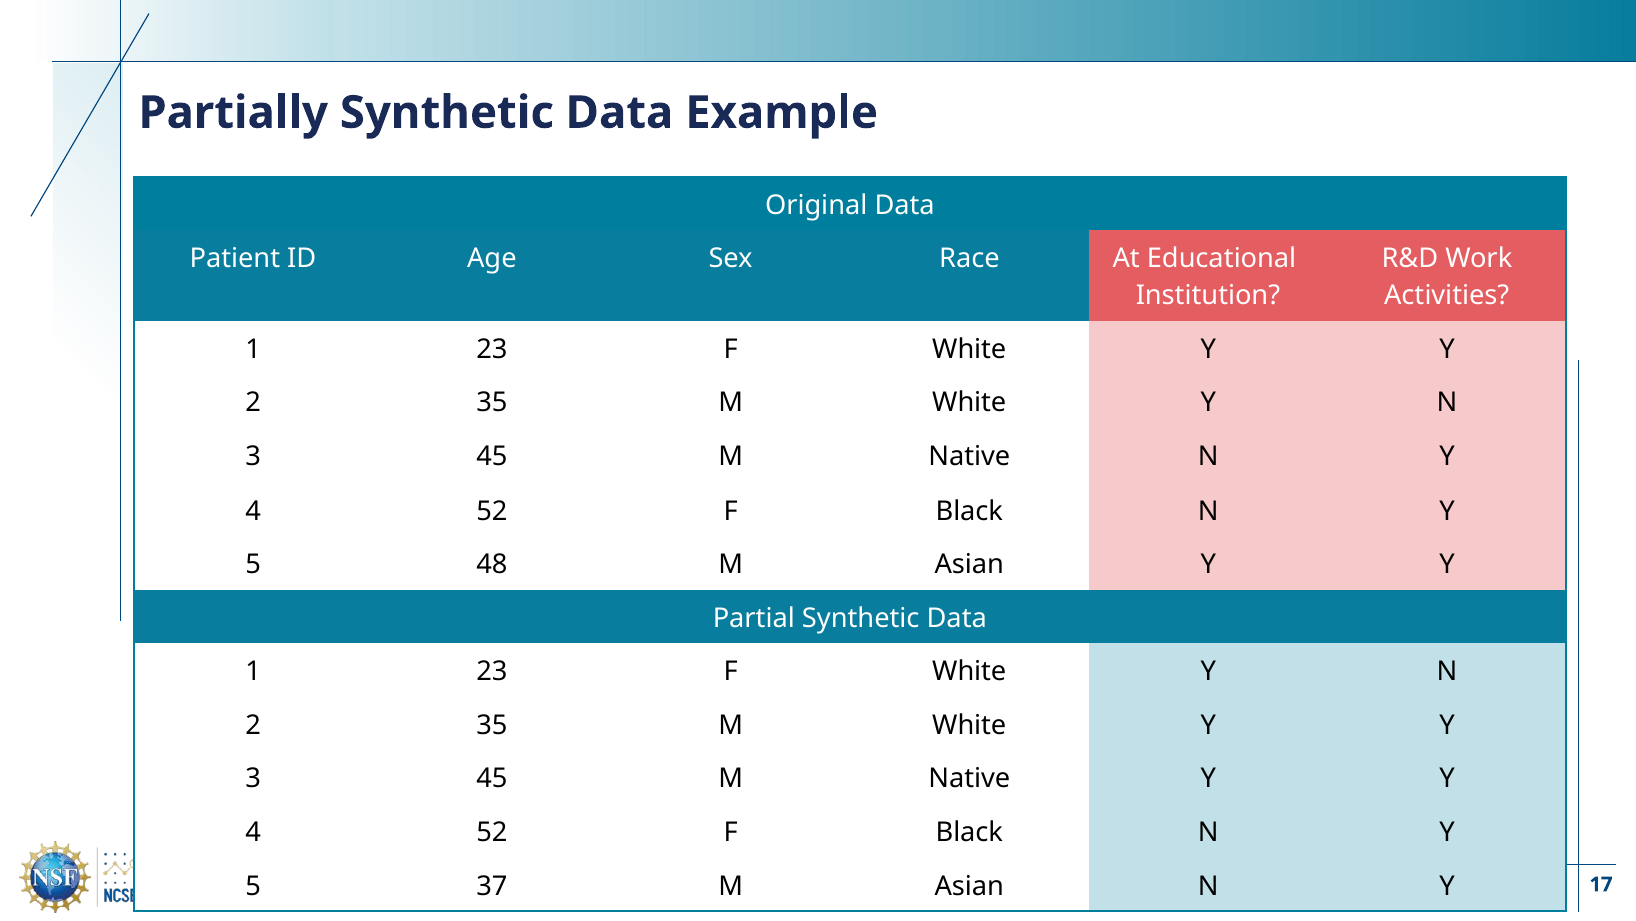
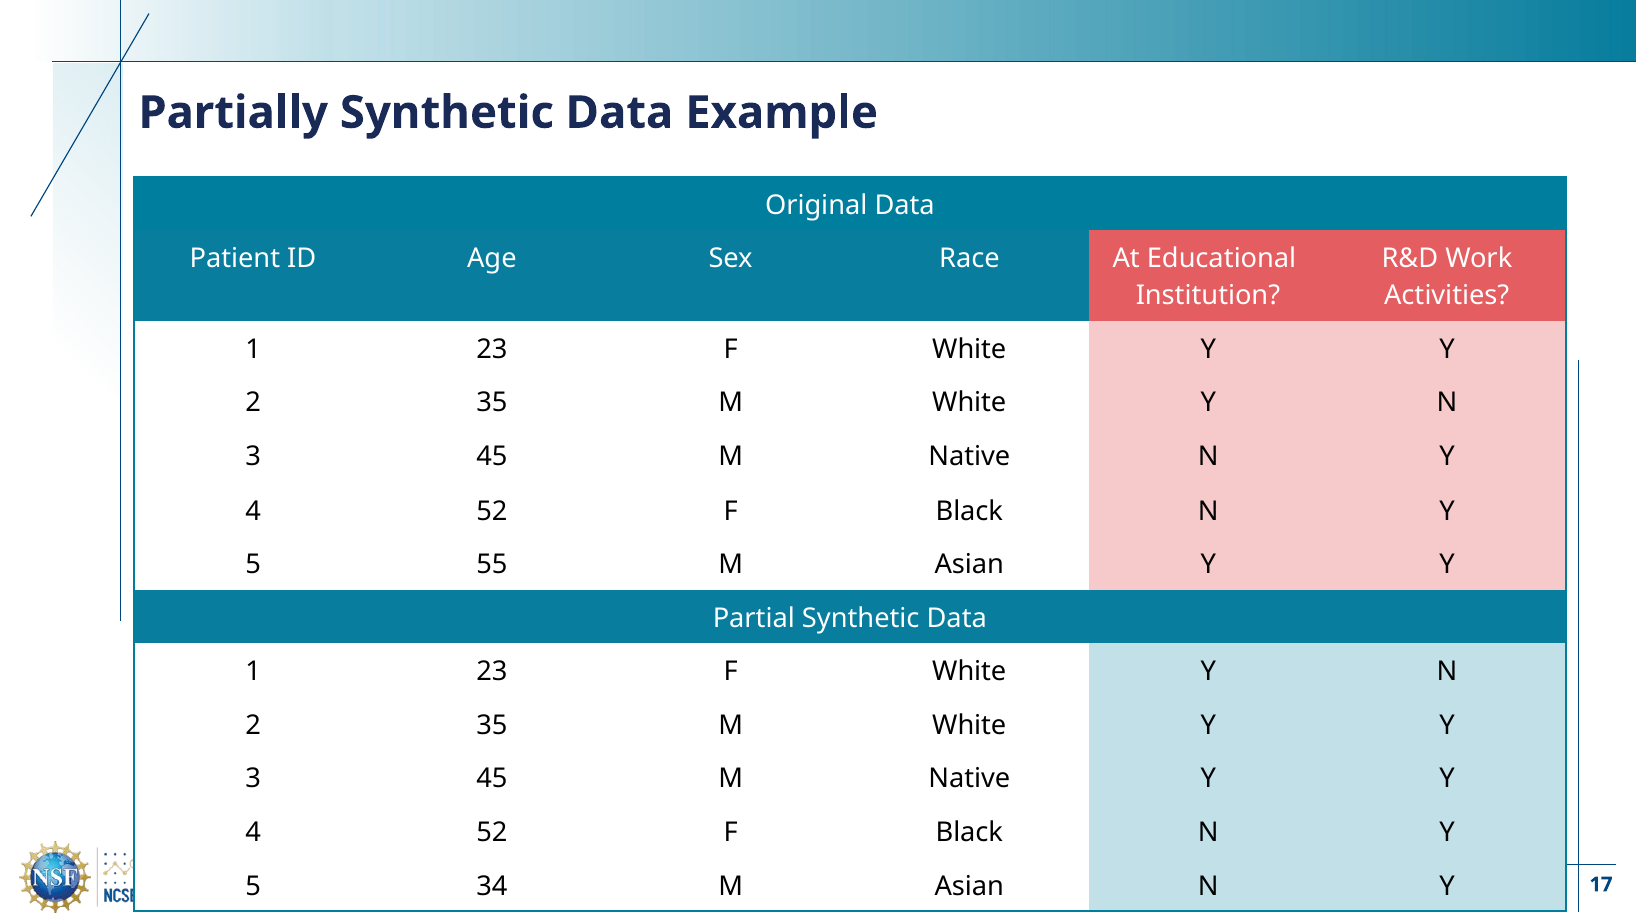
48: 48 -> 55
37: 37 -> 34
